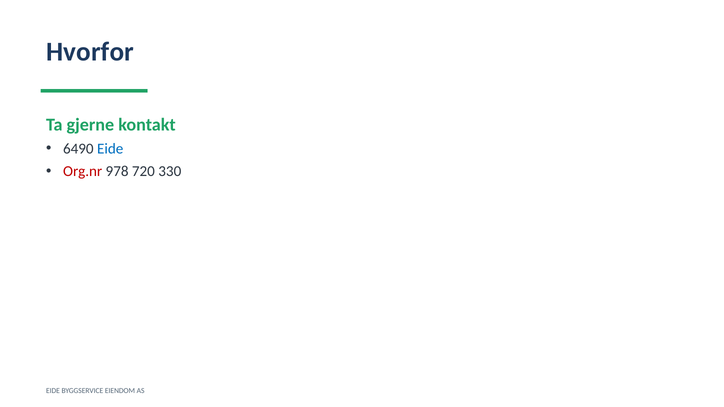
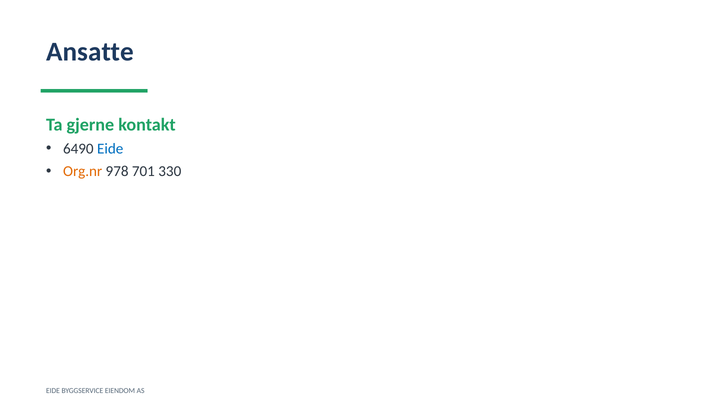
Hvorfor: Hvorfor -> Ansatte
Org.nr colour: red -> orange
720: 720 -> 701
